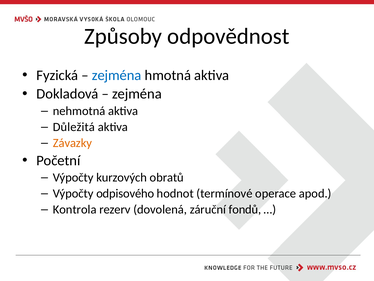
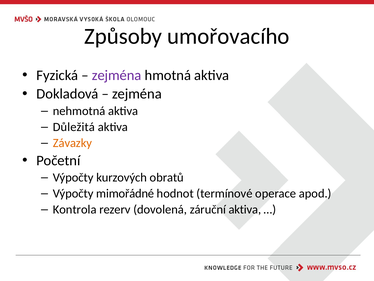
odpovědnost: odpovědnost -> umořovacího
zejména at (117, 75) colour: blue -> purple
odpisového: odpisového -> mimořádné
záruční fondů: fondů -> aktiva
